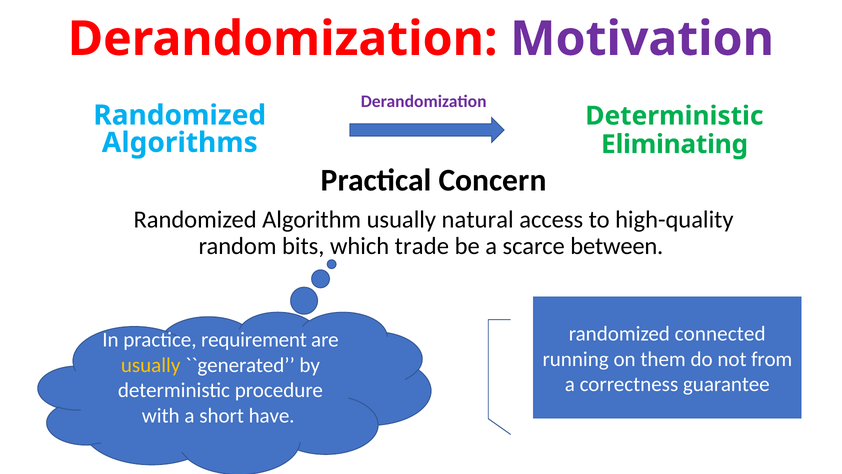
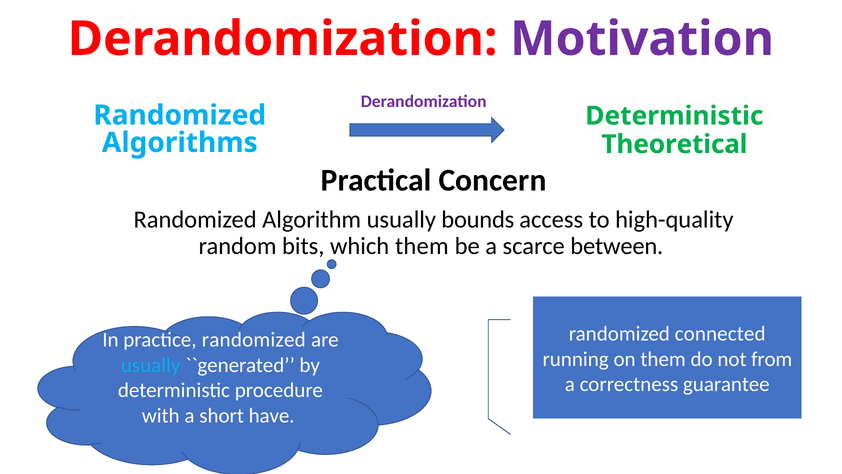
Eliminating: Eliminating -> Theoretical
natural: natural -> bounds
which trade: trade -> them
practice requirement: requirement -> randomized
usually at (151, 365) colour: yellow -> light blue
